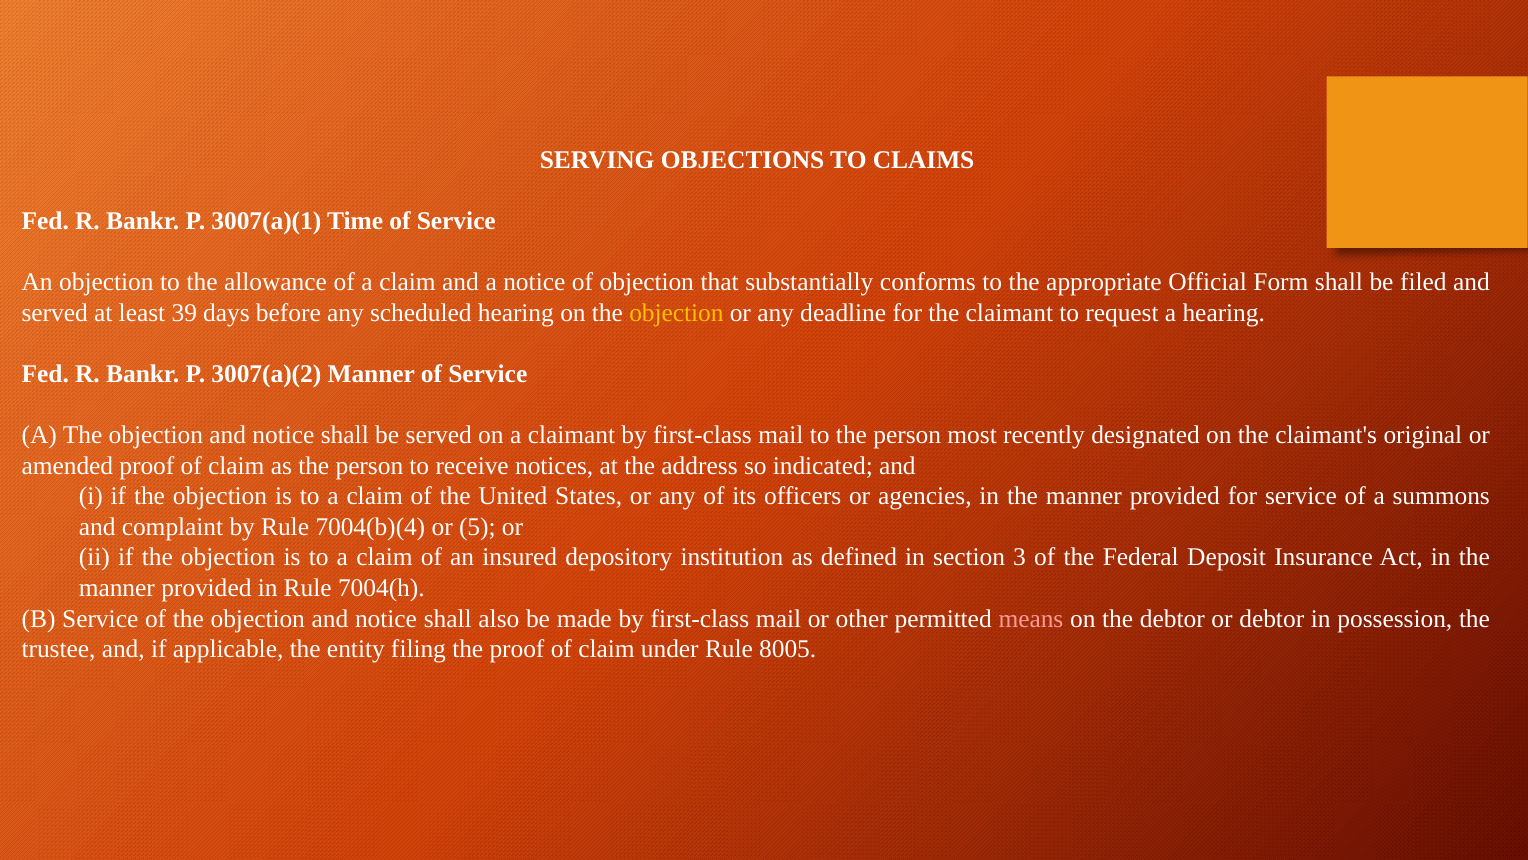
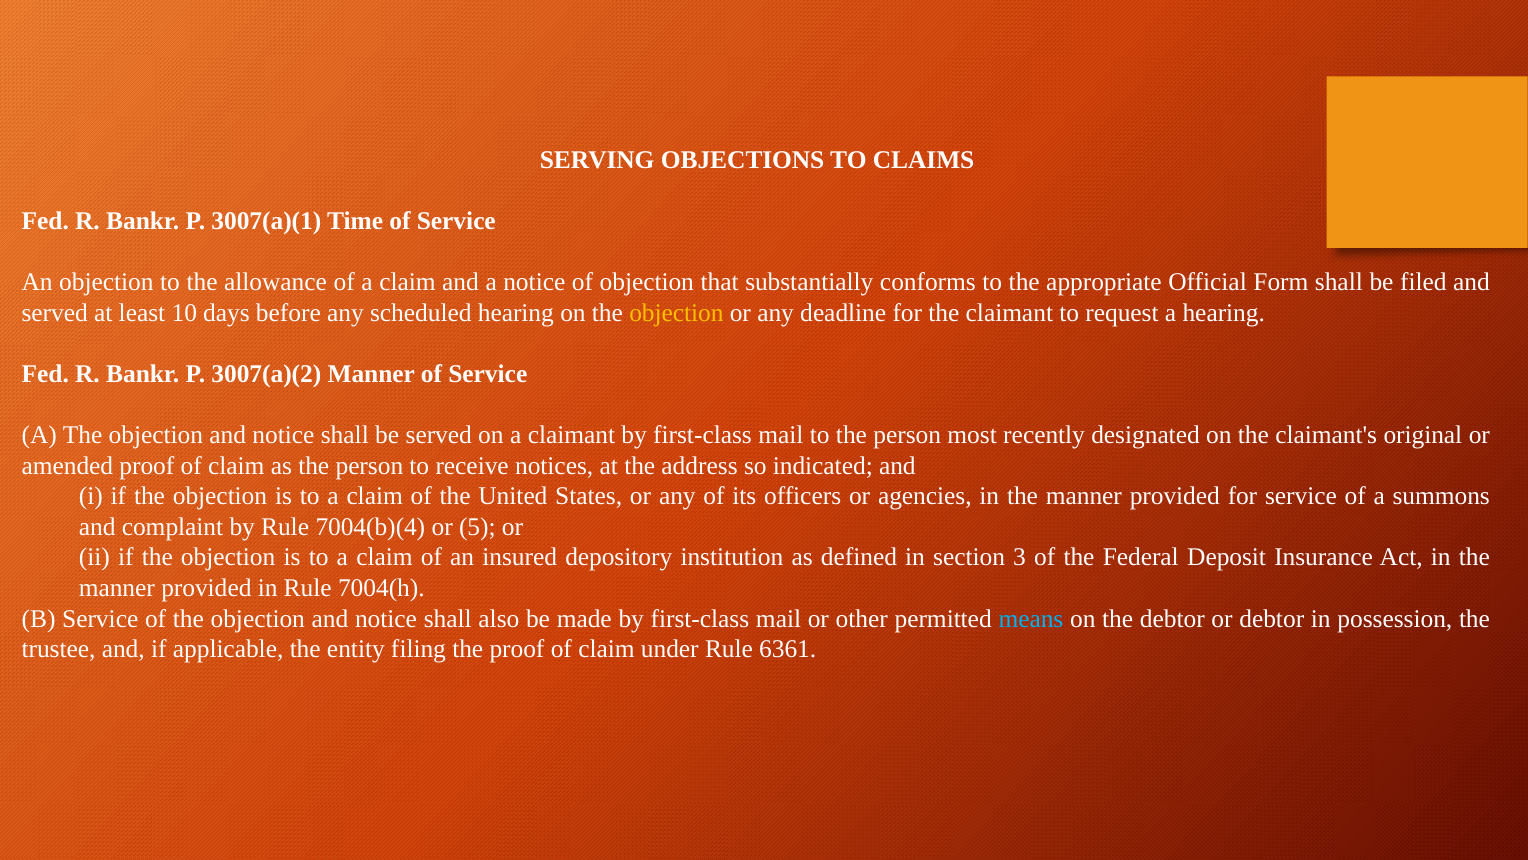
39: 39 -> 10
means colour: pink -> light blue
8005: 8005 -> 6361
